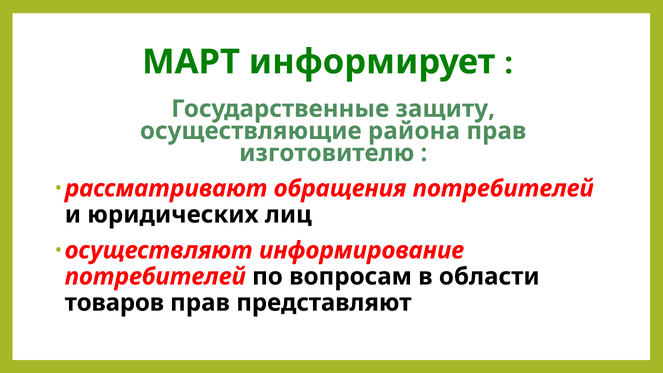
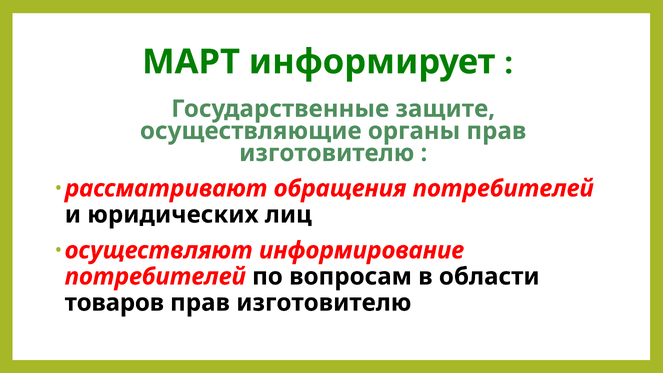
защиту: защиту -> защите
района: района -> органы
представляют at (324, 303): представляют -> изготовителю
